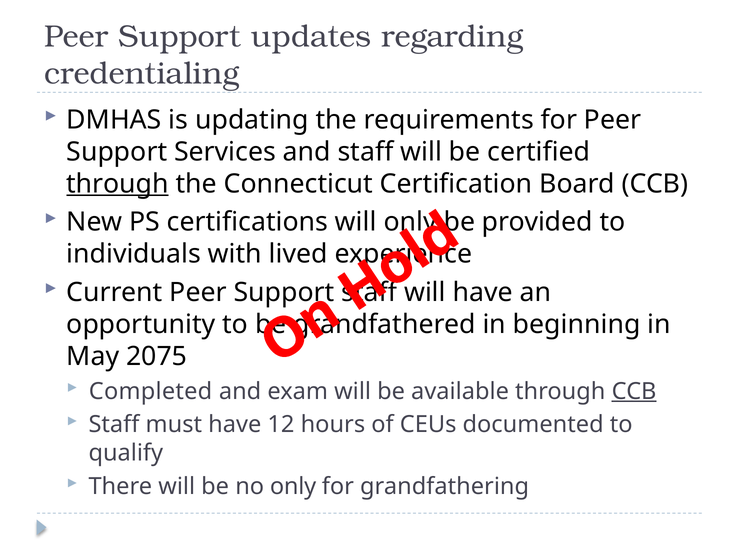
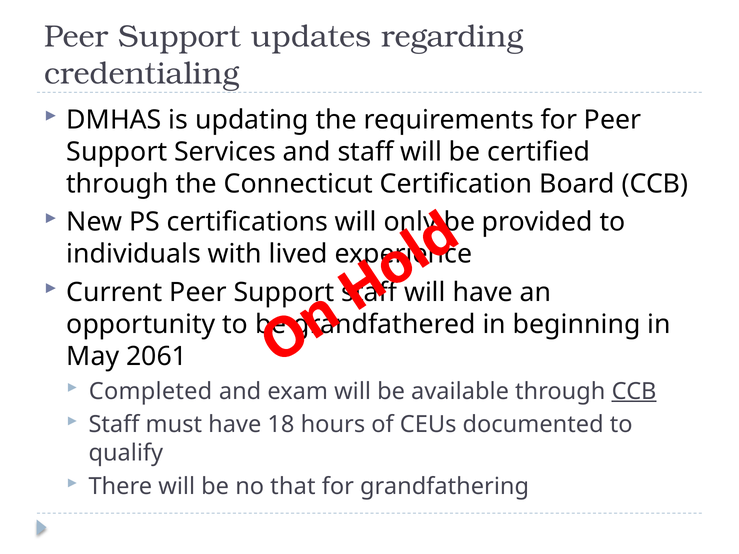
through at (117, 184) underline: present -> none
2075: 2075 -> 2061
12: 12 -> 18
no only: only -> that
